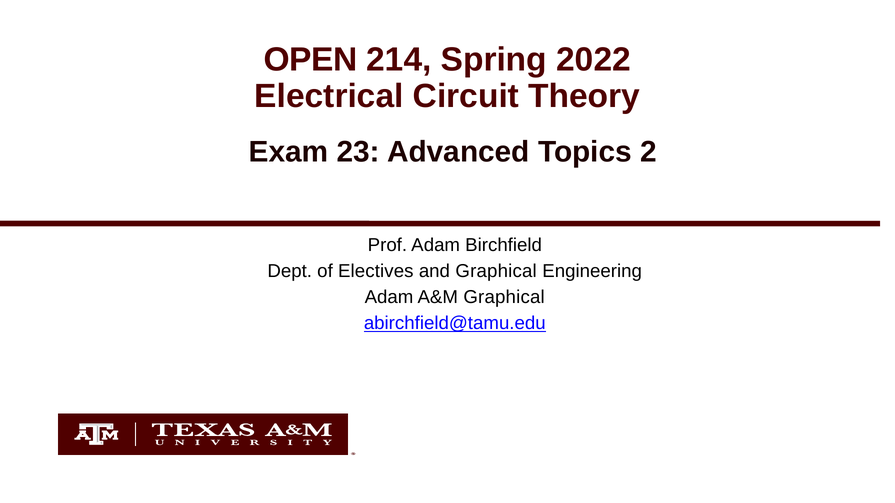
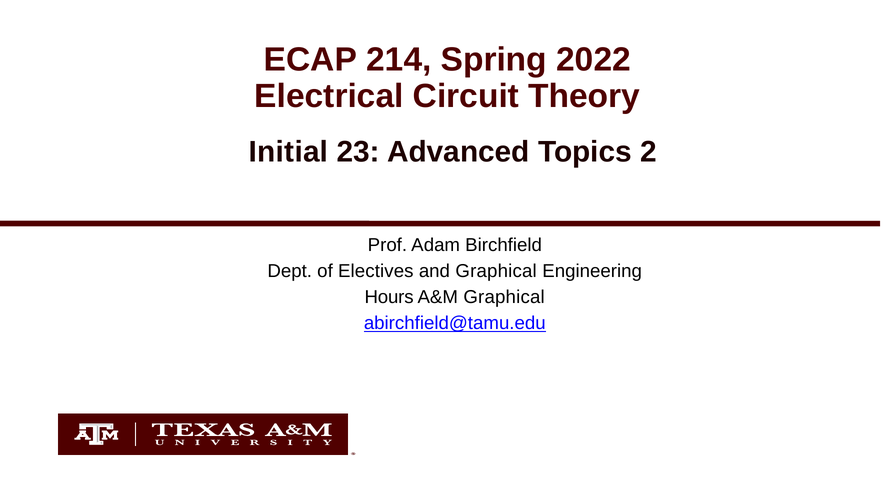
OPEN: OPEN -> ECAP
Exam: Exam -> Initial
Adam at (389, 297): Adam -> Hours
